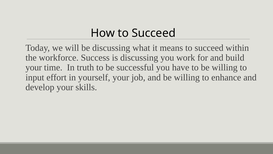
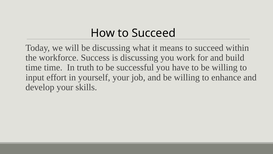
your at (34, 67): your -> time
